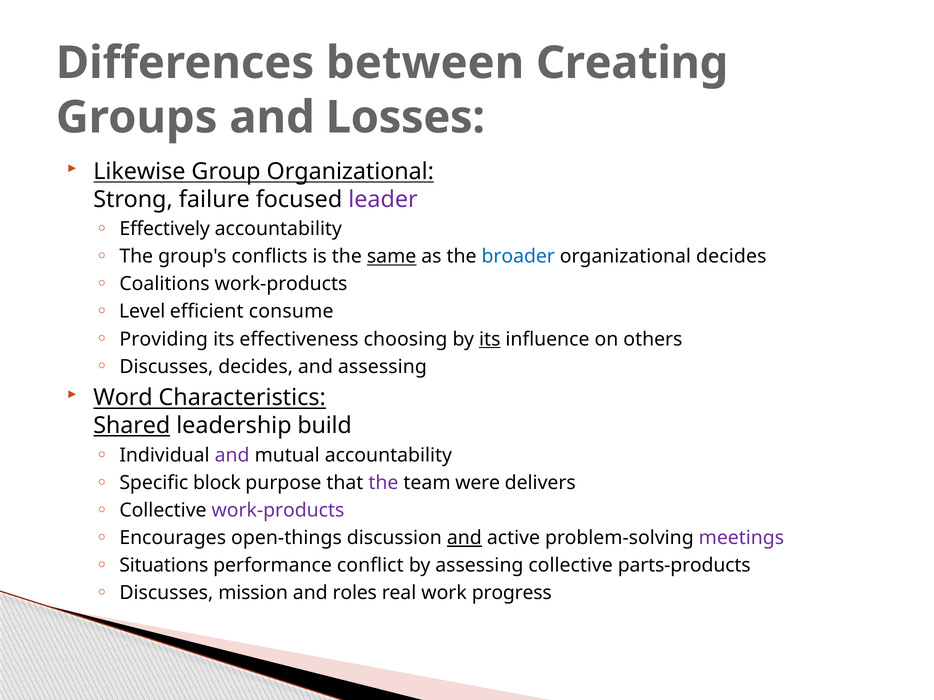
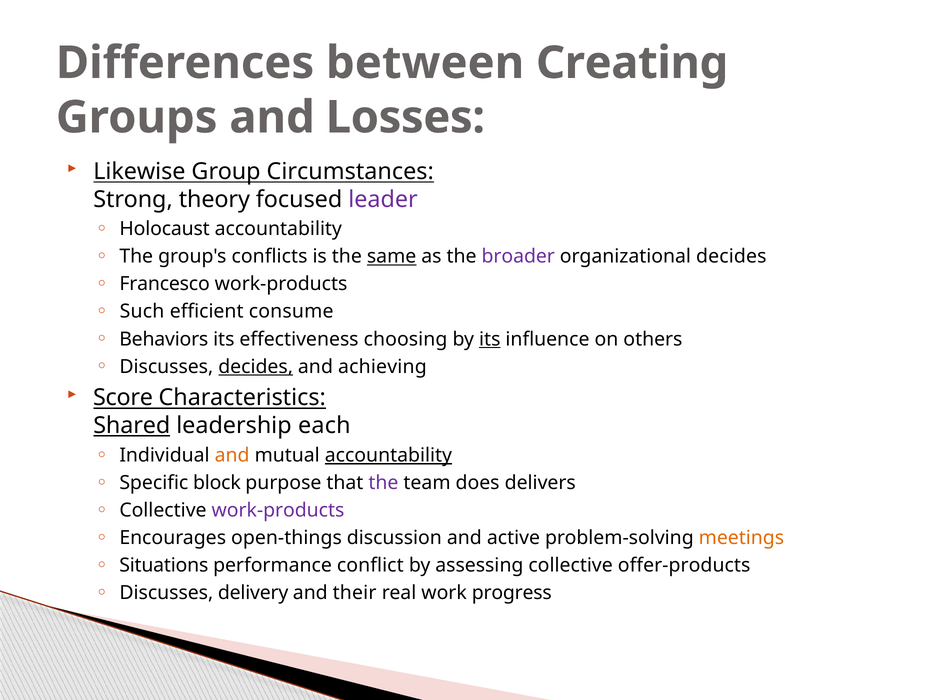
Group Organizational: Organizational -> Circumstances
failure: failure -> theory
Effectively: Effectively -> Holocaust
broader colour: blue -> purple
Coalitions: Coalitions -> Francesco
Level: Level -> Such
Providing: Providing -> Behaviors
decides at (256, 367) underline: none -> present
and assessing: assessing -> achieving
Word: Word -> Score
build: build -> each
and at (232, 456) colour: purple -> orange
accountability at (388, 456) underline: none -> present
were: were -> does
and at (464, 538) underline: present -> none
meetings colour: purple -> orange
parts-products: parts-products -> offer-products
mission: mission -> delivery
roles: roles -> their
